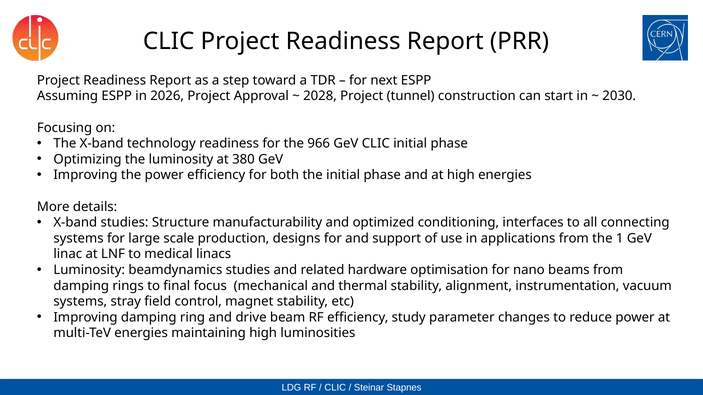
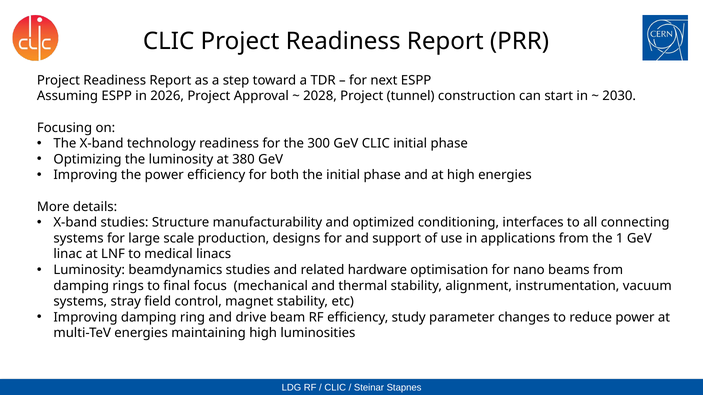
966: 966 -> 300
